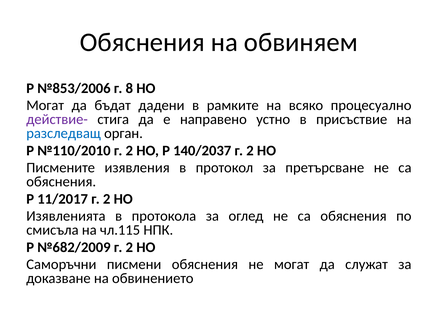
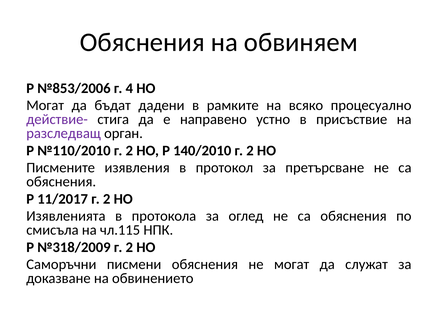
8: 8 -> 4
разследващ colour: blue -> purple
140/2037: 140/2037 -> 140/2010
№682/2009: №682/2009 -> №318/2009
